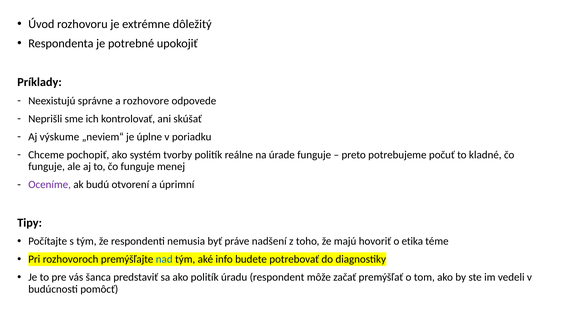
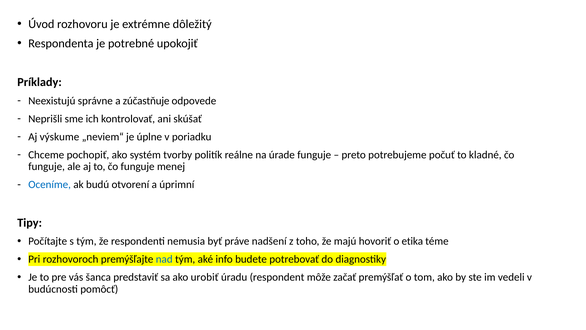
rozhovore: rozhovore -> zúčastňuje
Oceníme colour: purple -> blue
ako politík: politík -> urobiť
